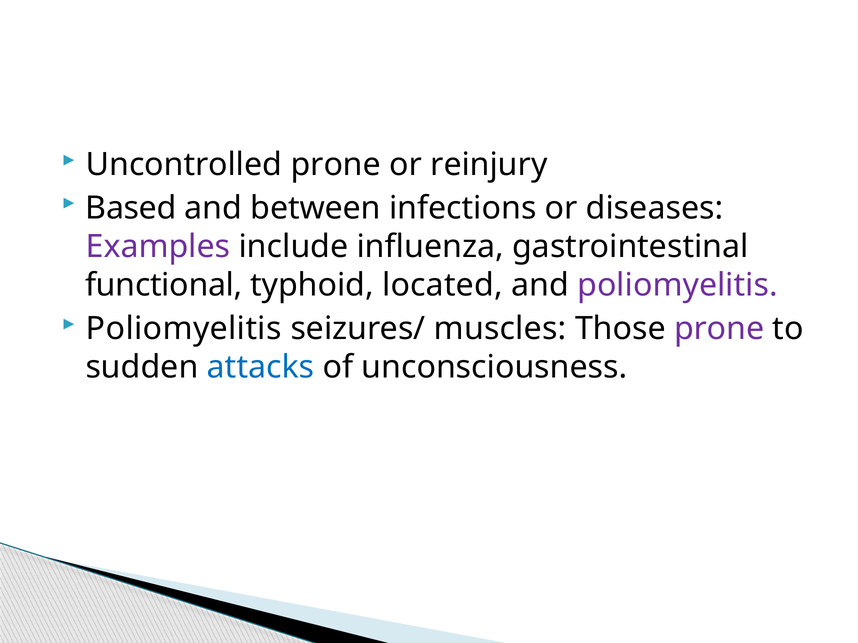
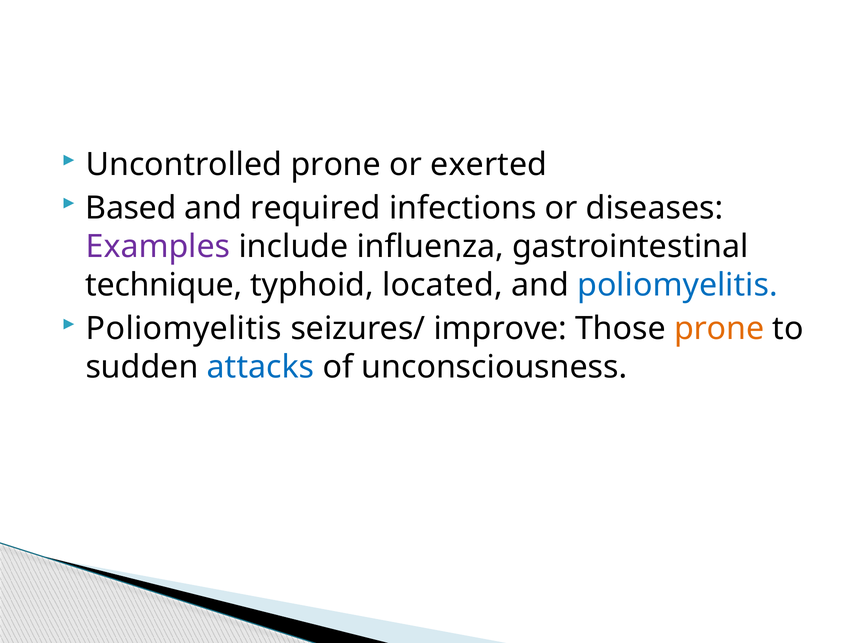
reinjury: reinjury -> exerted
between: between -> required
functional: functional -> technique
poliomyelitis at (677, 285) colour: purple -> blue
muscles: muscles -> improve
prone at (719, 329) colour: purple -> orange
